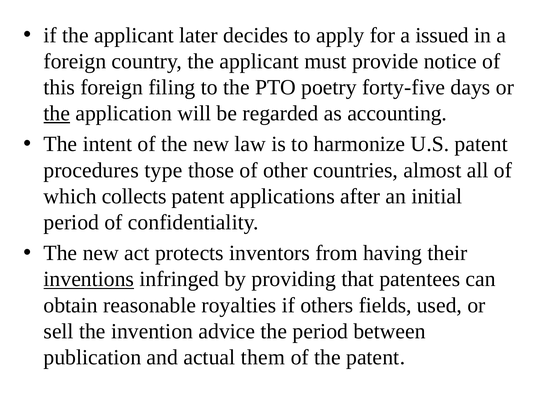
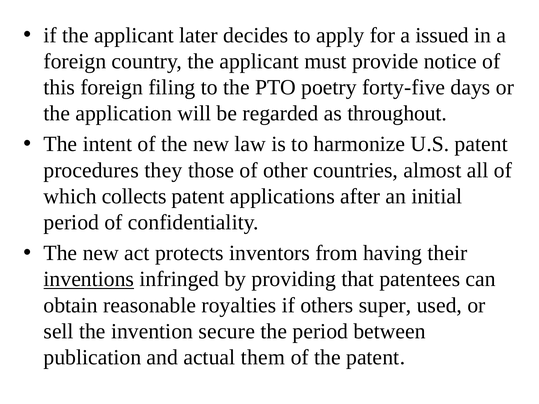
the at (57, 113) underline: present -> none
accounting: accounting -> throughout
type: type -> they
fields: fields -> super
advice: advice -> secure
